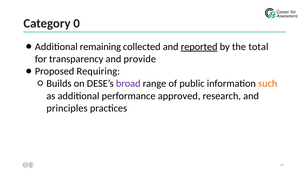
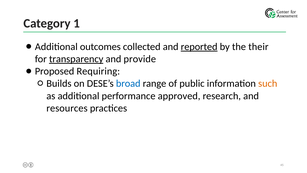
0: 0 -> 1
remaining: remaining -> outcomes
total: total -> their
transparency underline: none -> present
broad colour: purple -> blue
principles: principles -> resources
